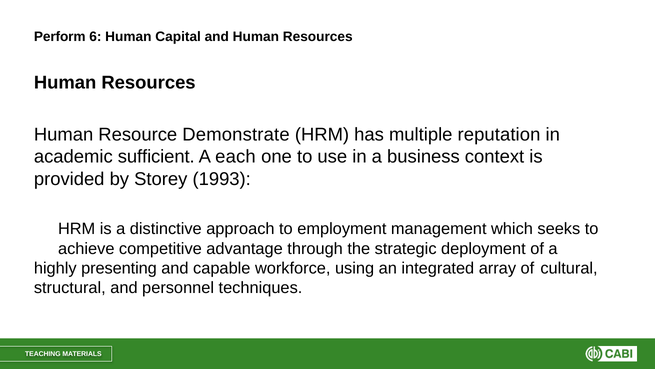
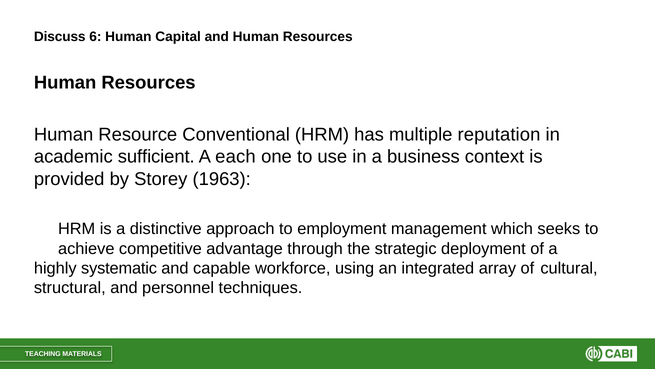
Perform: Perform -> Discuss
Demonstrate: Demonstrate -> Conventional
1993: 1993 -> 1963
presenting: presenting -> systematic
